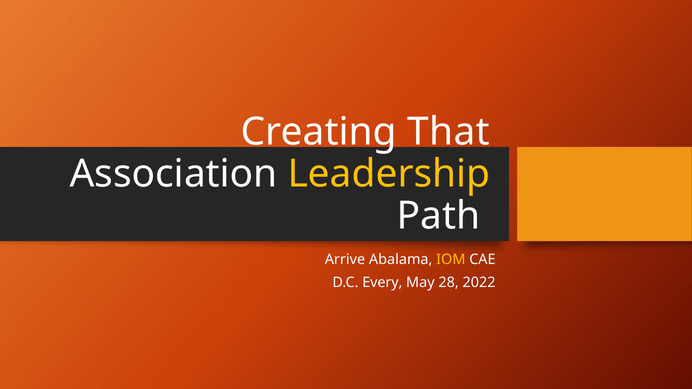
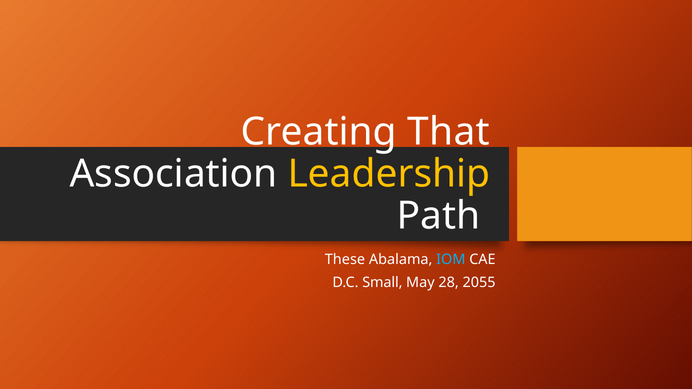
Arrive: Arrive -> These
IOM colour: yellow -> light blue
Every: Every -> Small
2022: 2022 -> 2055
